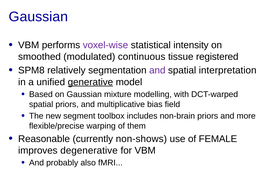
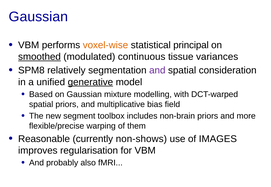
voxel-wise colour: purple -> orange
intensity: intensity -> principal
smoothed underline: none -> present
registered: registered -> variances
interpretation: interpretation -> consideration
FEMALE: FEMALE -> IMAGES
degenerative: degenerative -> regularisation
